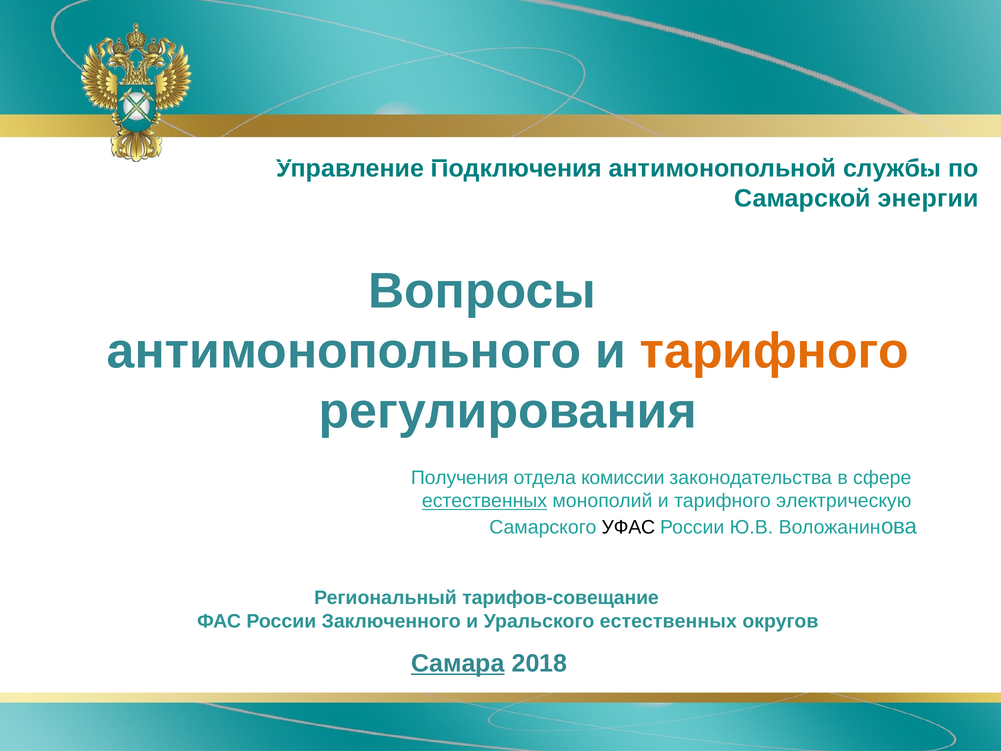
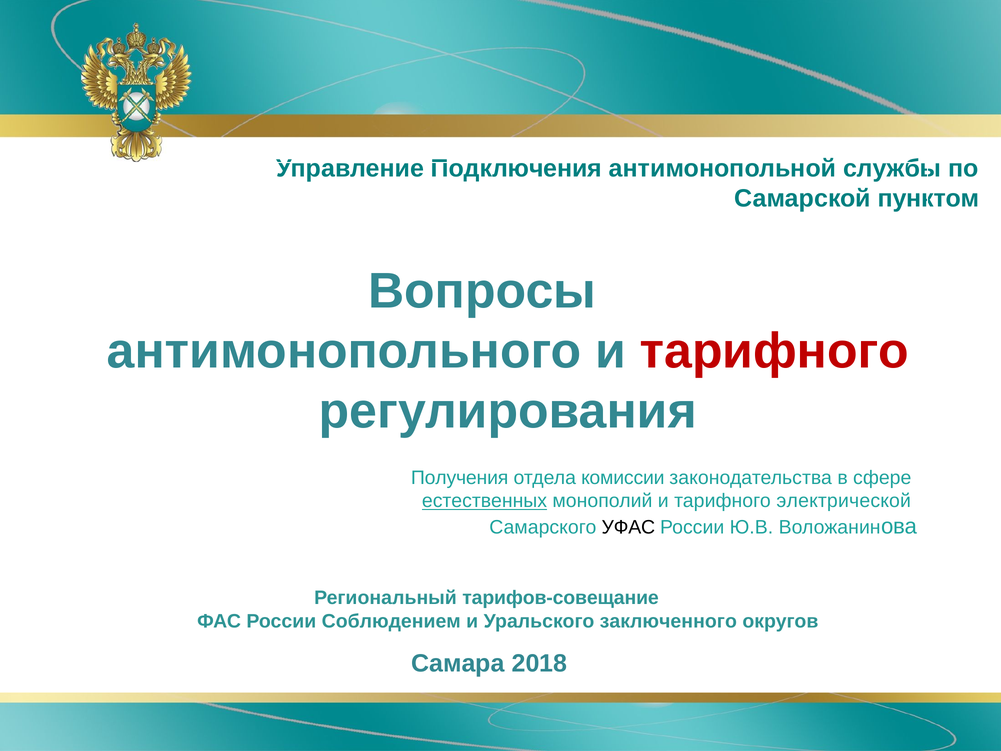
энергии: энергии -> пунктом
тарифного at (774, 351) colour: orange -> red
электрическую: электрическую -> электрической
Заключенного: Заключенного -> Соблюдением
Уральского естественных: естественных -> заключенного
Самара underline: present -> none
